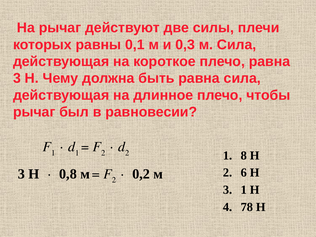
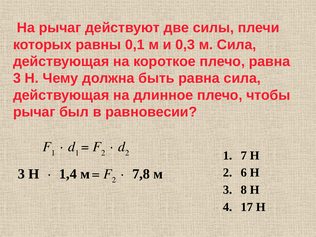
8: 8 -> 7
0,8: 0,8 -> 1,4
0,2: 0,2 -> 7,8
3 1: 1 -> 8
78: 78 -> 17
